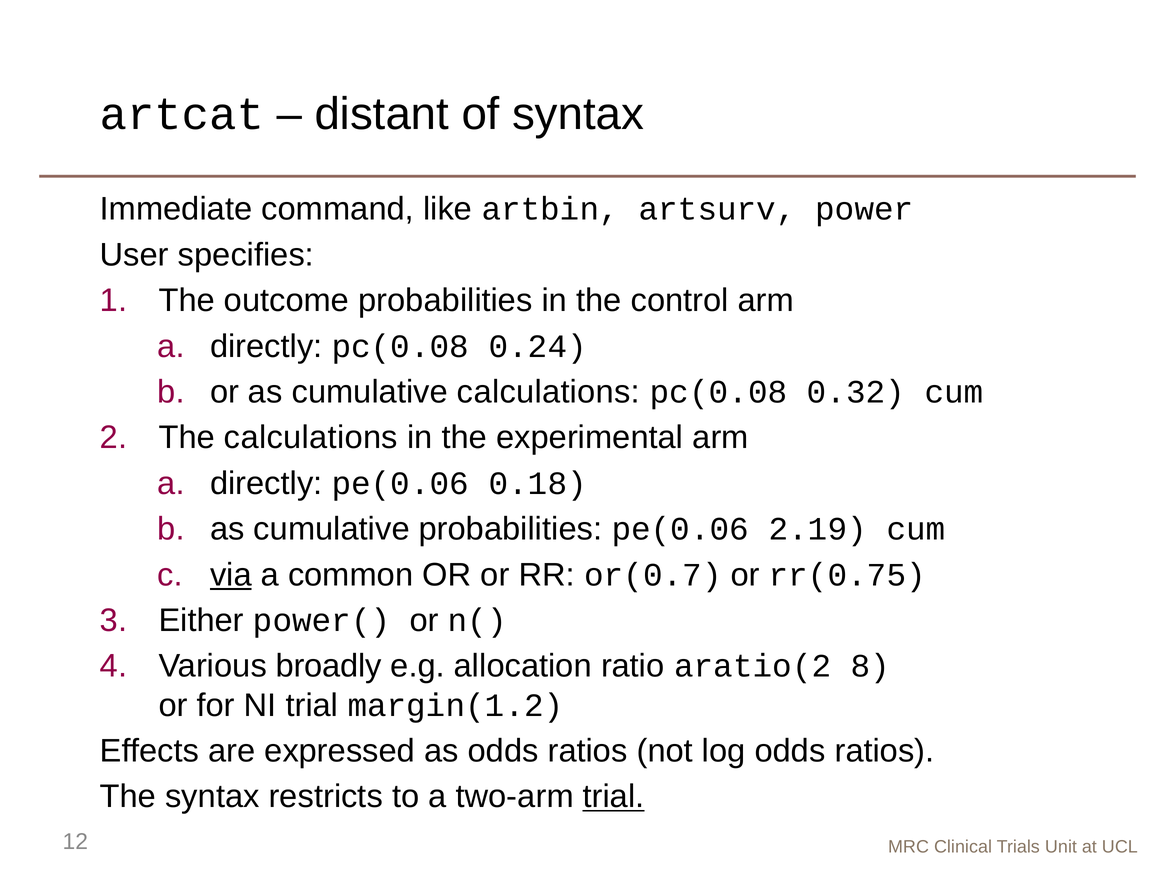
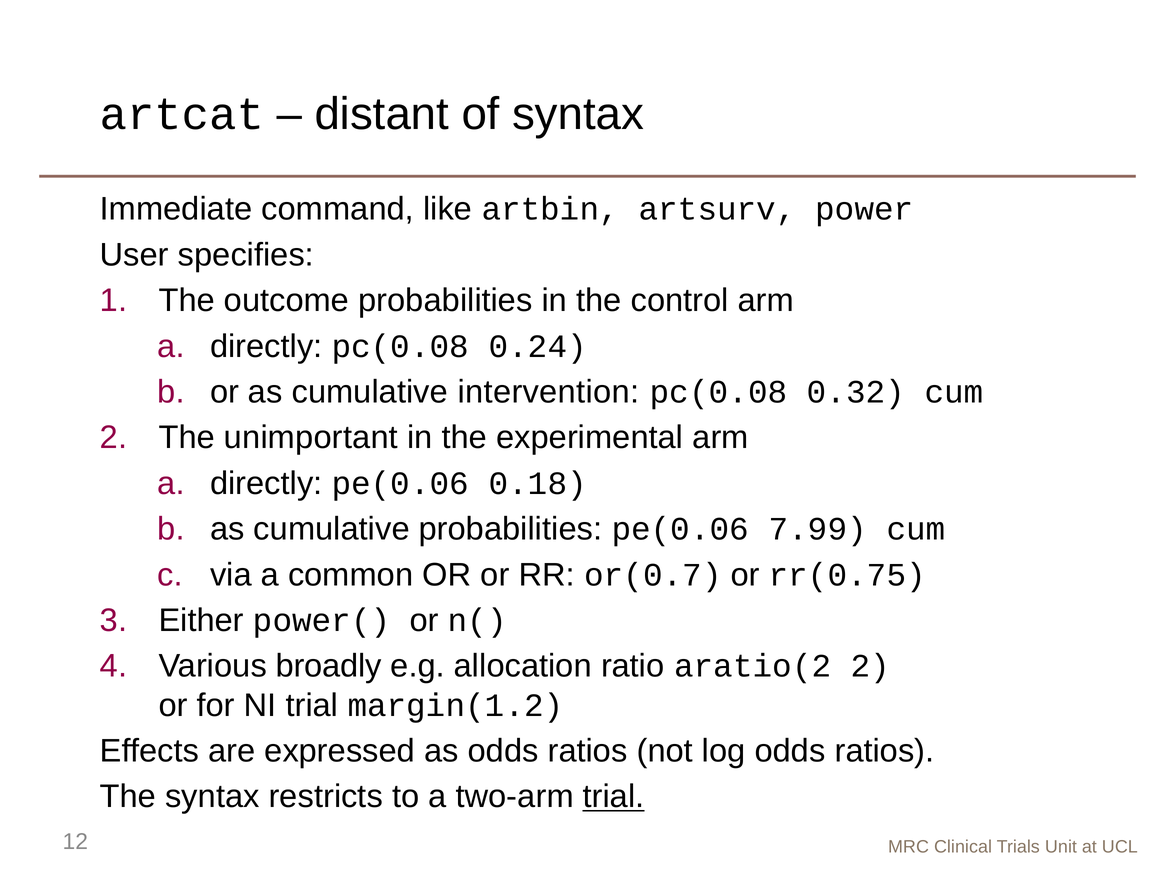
cumulative calculations: calculations -> intervention
The calculations: calculations -> unimportant
2.19: 2.19 -> 7.99
via underline: present -> none
aratio(2 8: 8 -> 2
